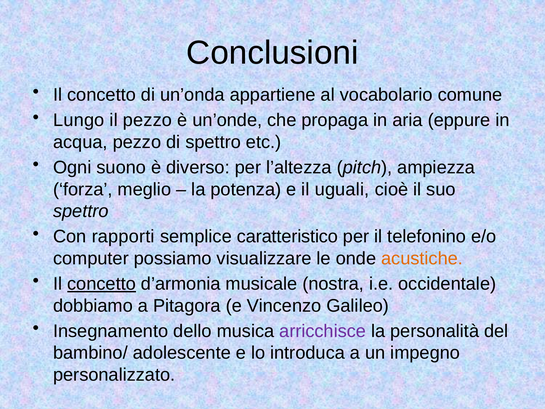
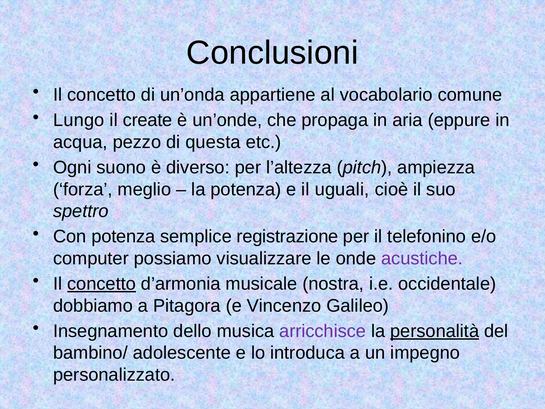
il pezzo: pezzo -> create
di spettro: spettro -> questa
Con rapporti: rapporti -> potenza
caratteristico: caratteristico -> registrazione
acustiche colour: orange -> purple
personalità underline: none -> present
